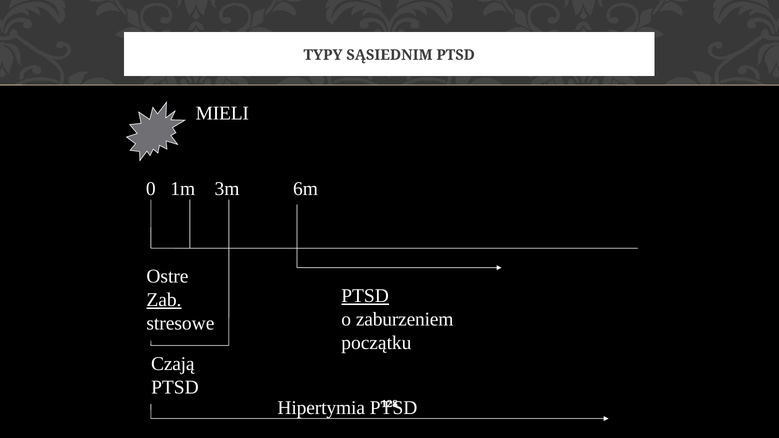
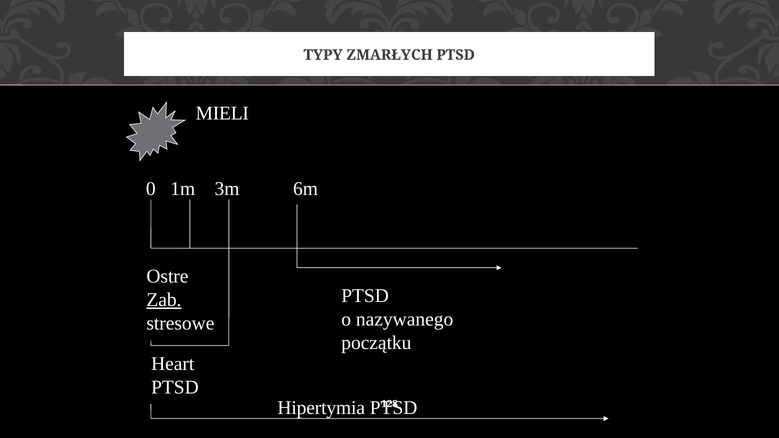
SĄSIEDNIM: SĄSIEDNIM -> ZMARŁYCH
PTSD at (365, 296) underline: present -> none
zaburzeniem: zaburzeniem -> nazywanego
Czają: Czają -> Heart
